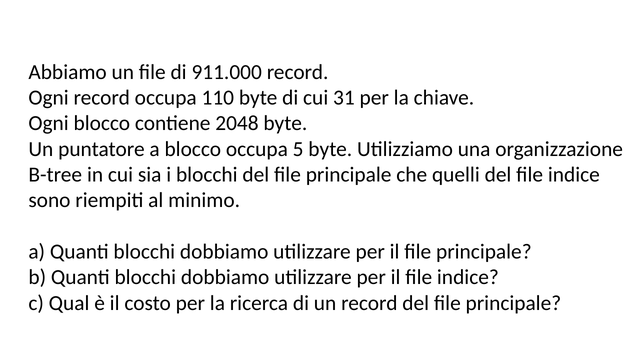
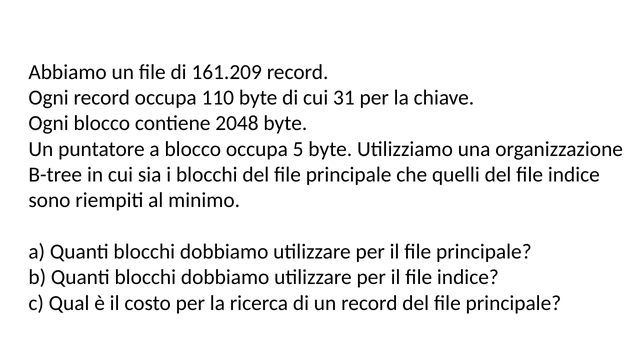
911.000: 911.000 -> 161.209
